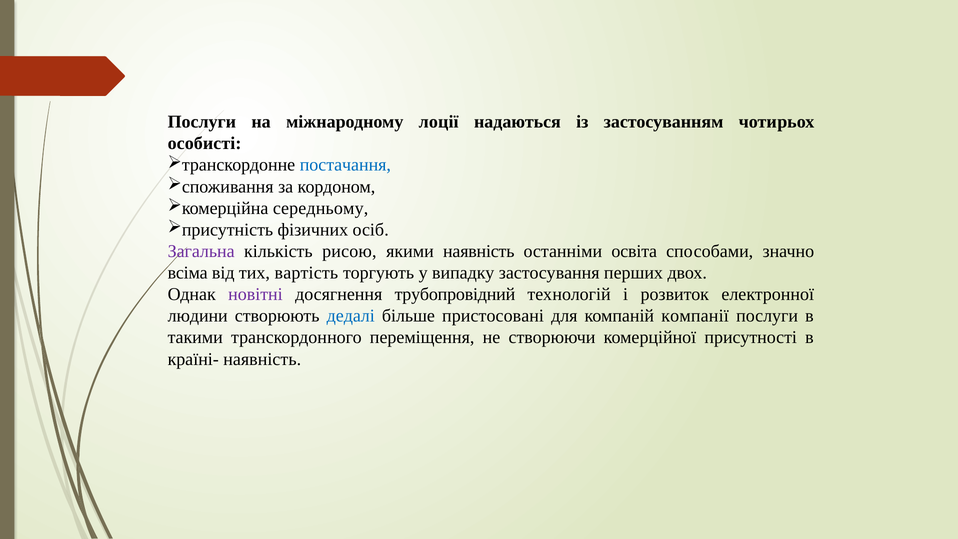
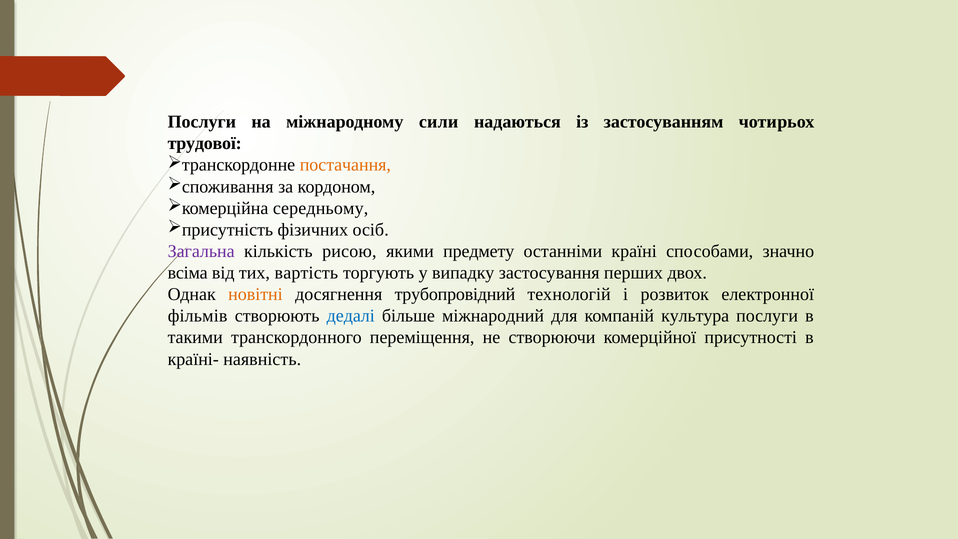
лоції: лоції -> сили
особисті: особисті -> трудової
постачання colour: blue -> orange
якими наявність: наявність -> предмету
освіта: освіта -> країні
новітні colour: purple -> orange
людини: людини -> фільмів
пристосовані: пристосовані -> міжнародний
компанії: компанії -> культура
